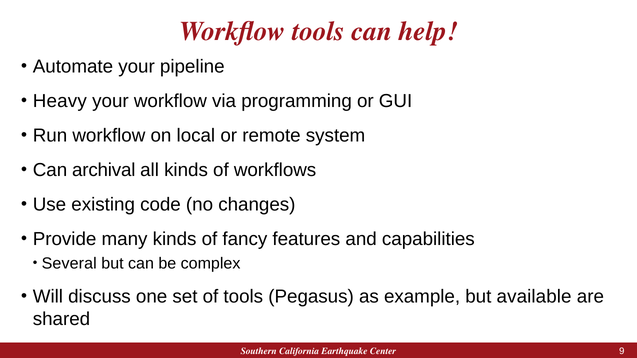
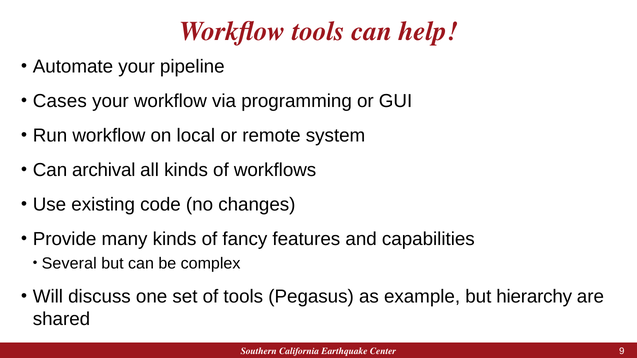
Heavy: Heavy -> Cases
available: available -> hierarchy
